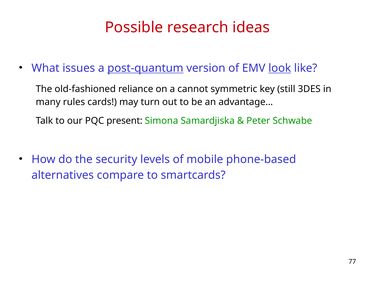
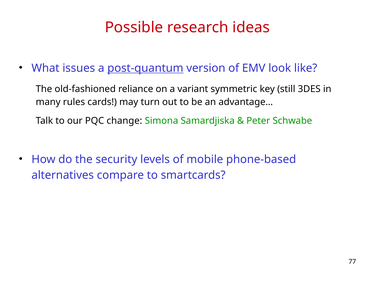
look underline: present -> none
cannot: cannot -> variant
present: present -> change
